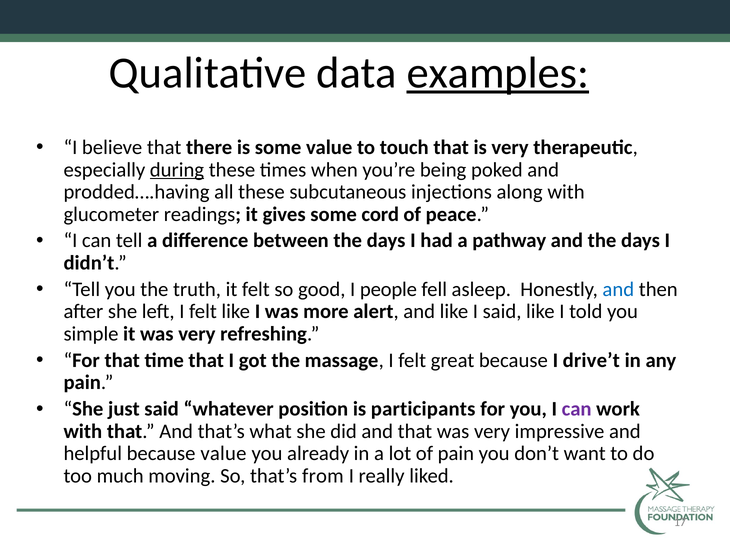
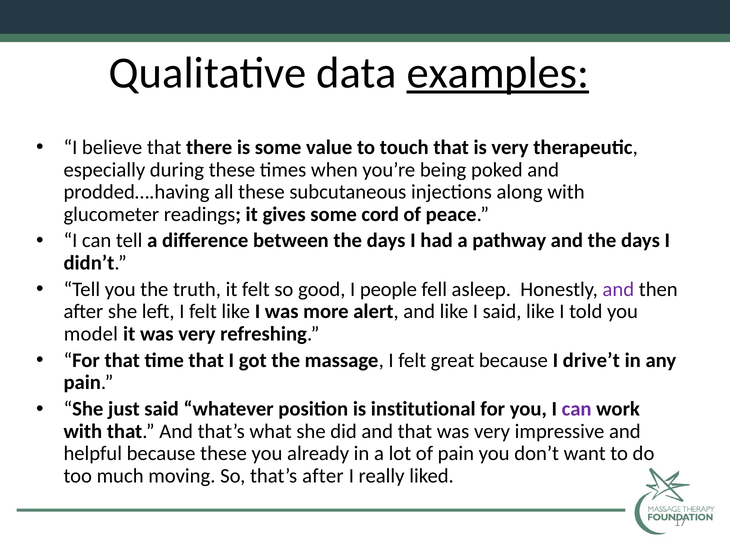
during underline: present -> none
and at (618, 290) colour: blue -> purple
simple: simple -> model
participants: participants -> institutional
because value: value -> these
that’s from: from -> after
